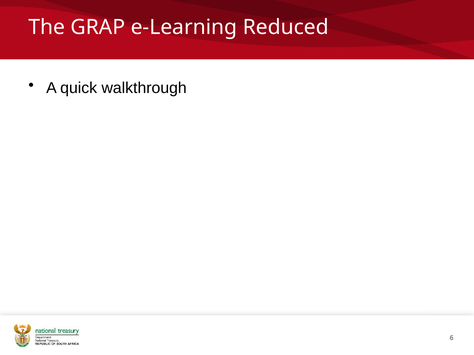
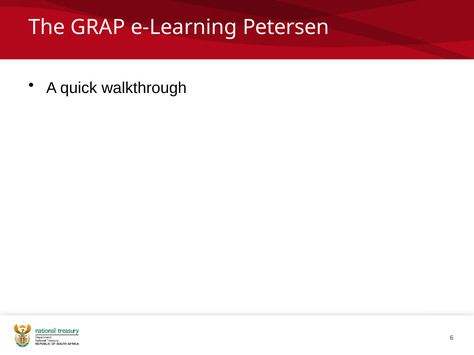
Reduced: Reduced -> Petersen
